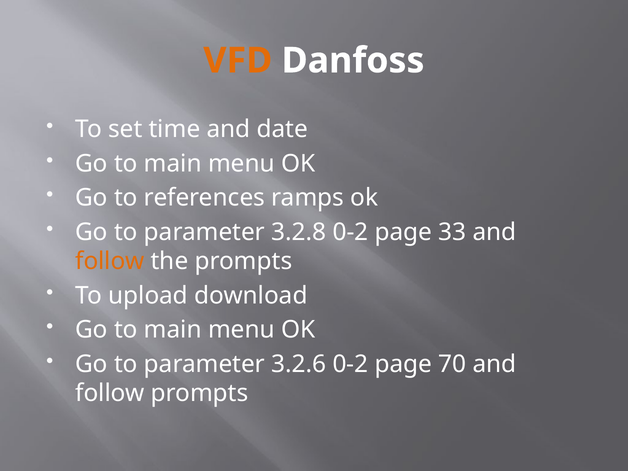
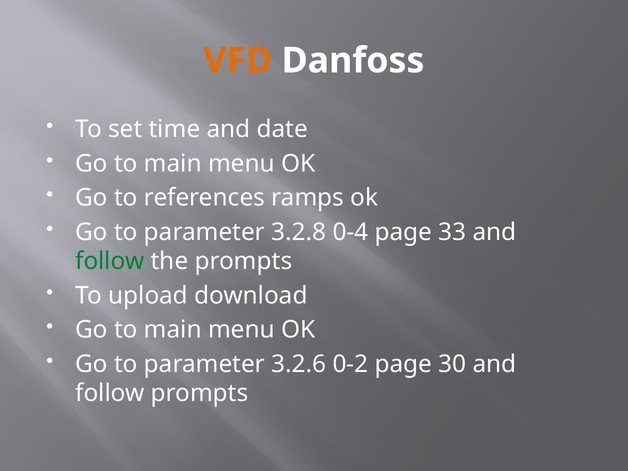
3.2.8 0-2: 0-2 -> 0-4
follow at (110, 261) colour: orange -> green
70: 70 -> 30
